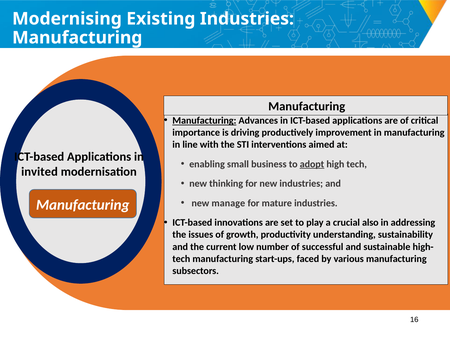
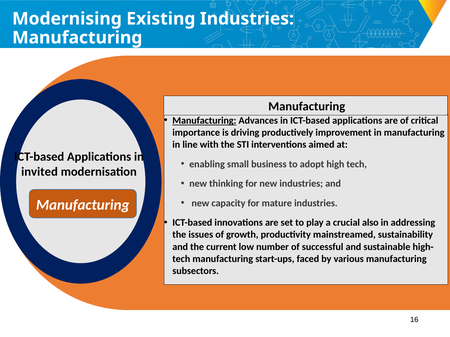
adopt underline: present -> none
manage: manage -> capacity
understanding: understanding -> mainstreamed
